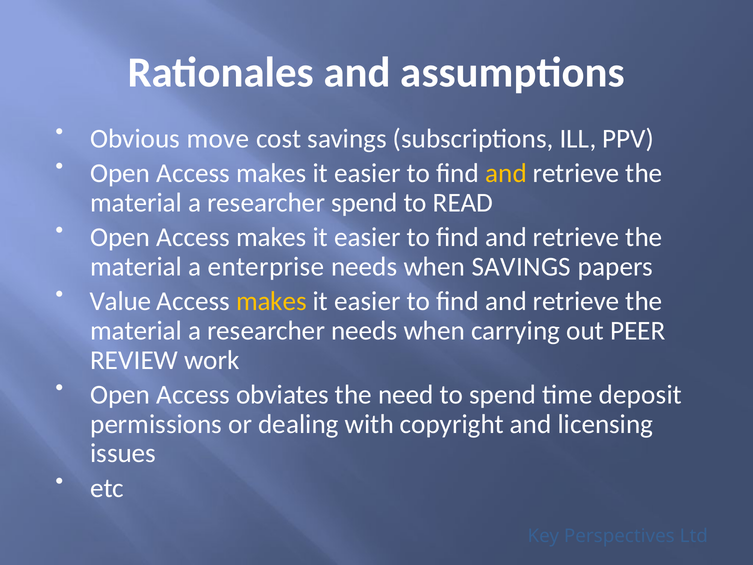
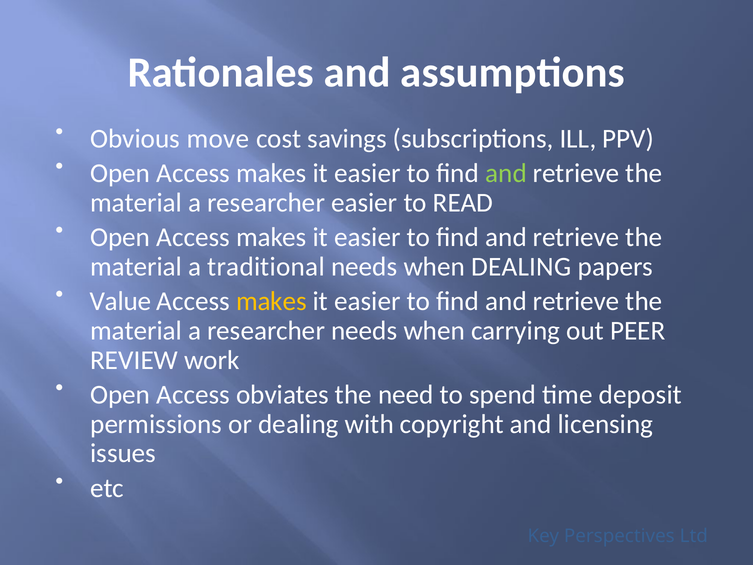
and at (506, 173) colour: yellow -> light green
researcher spend: spend -> easier
enterprise: enterprise -> traditional
when SAVINGS: SAVINGS -> DEALING
